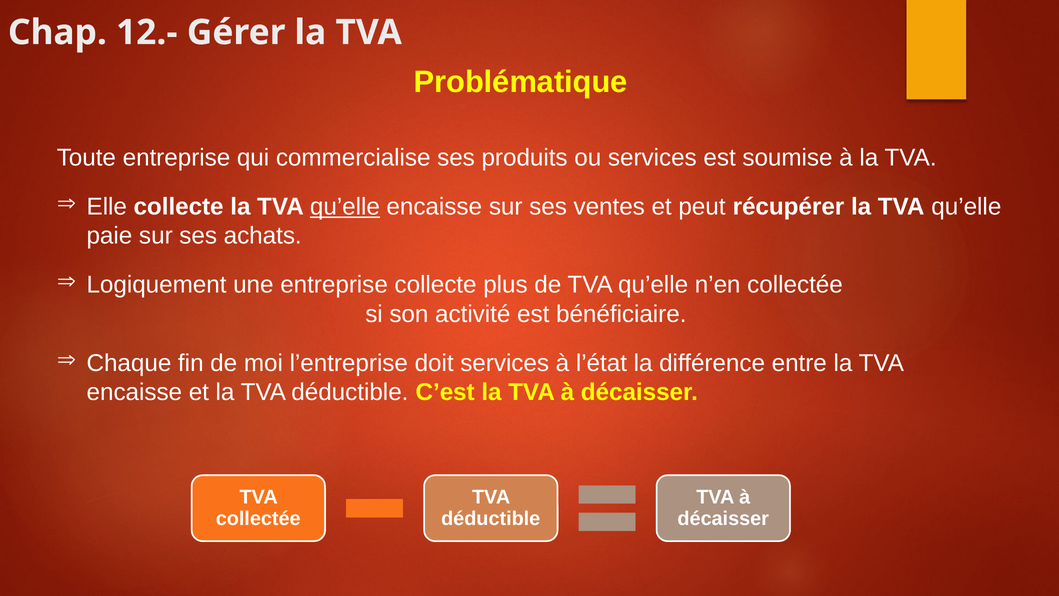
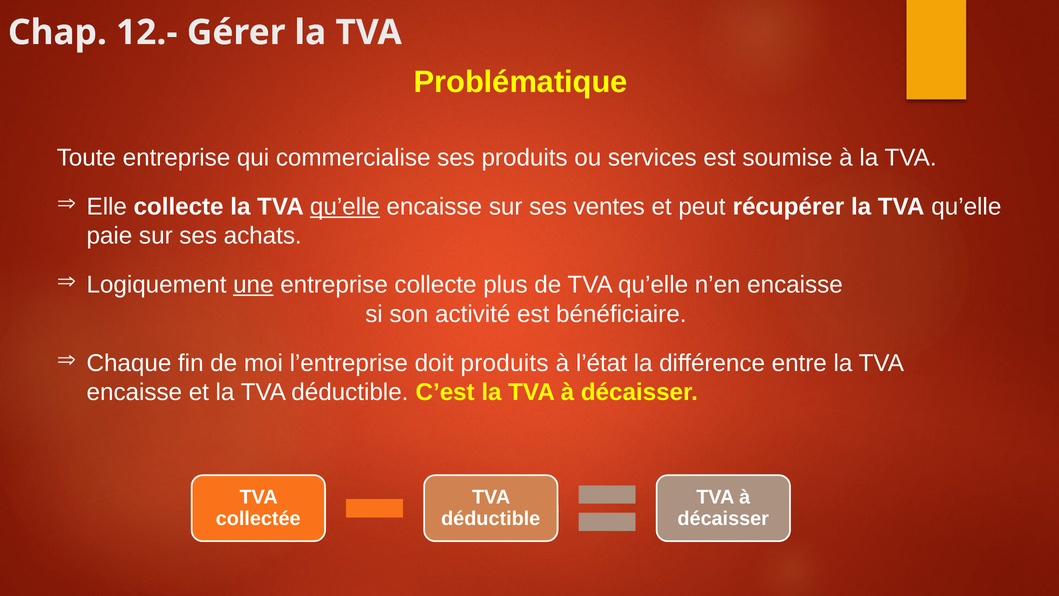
une underline: none -> present
n’en collectée: collectée -> encaisse
doit services: services -> produits
